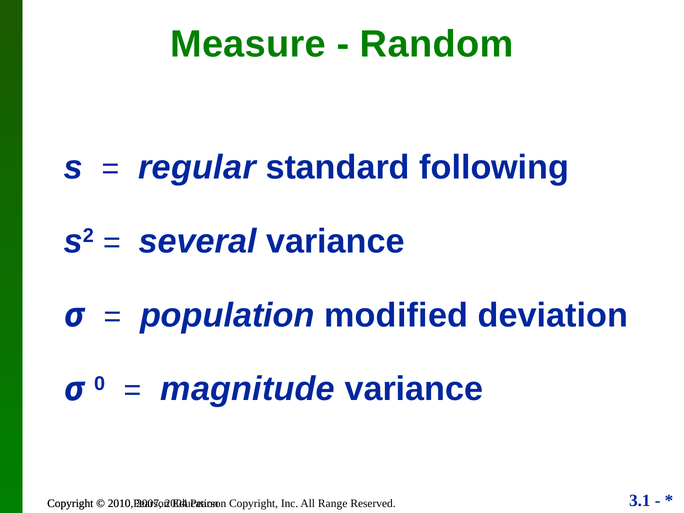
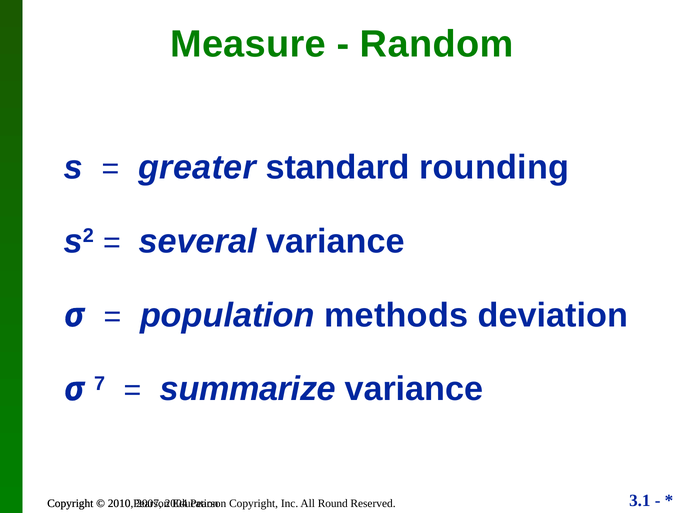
regular: regular -> greater
following: following -> rounding
modified: modified -> methods
0: 0 -> 7
magnitude: magnitude -> summarize
Range: Range -> Round
